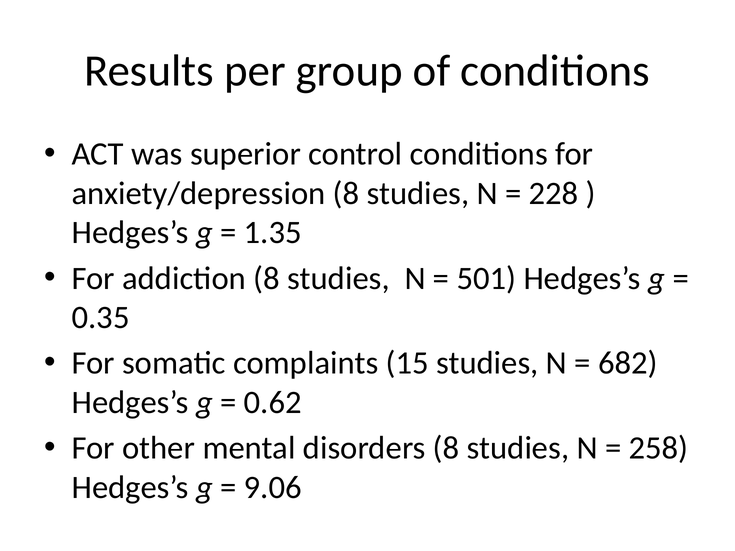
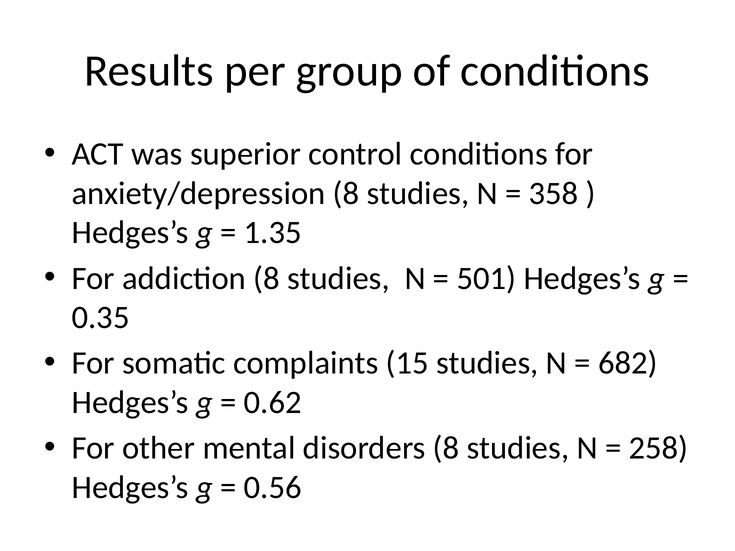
228: 228 -> 358
9.06: 9.06 -> 0.56
